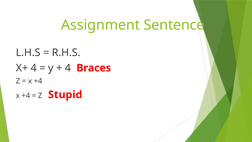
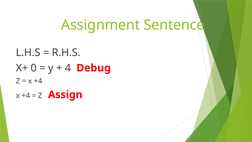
X+ 4: 4 -> 0
Braces: Braces -> Debug
Stupid: Stupid -> Assign
